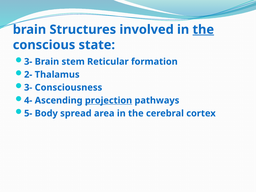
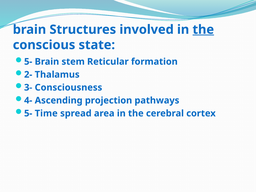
3- at (28, 62): 3- -> 5-
projection underline: present -> none
Body: Body -> Time
